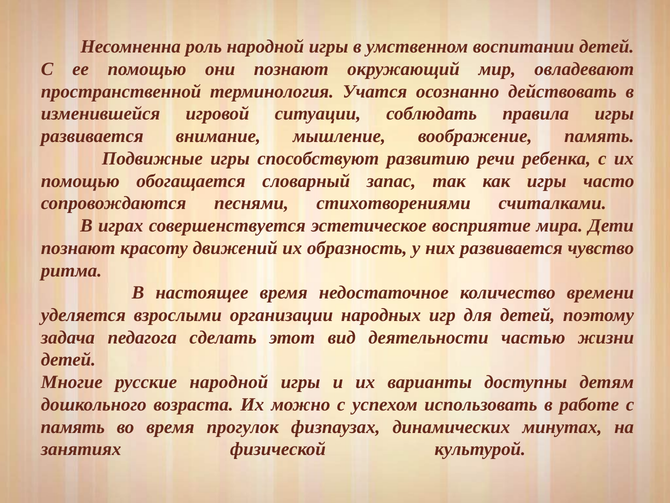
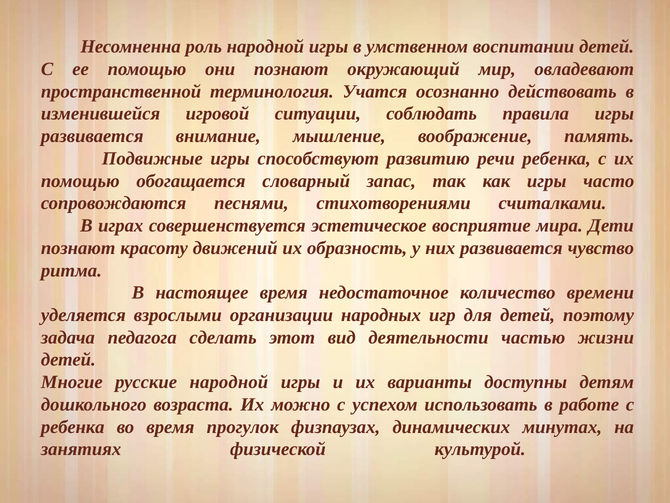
память at (73, 427): память -> ребенка
